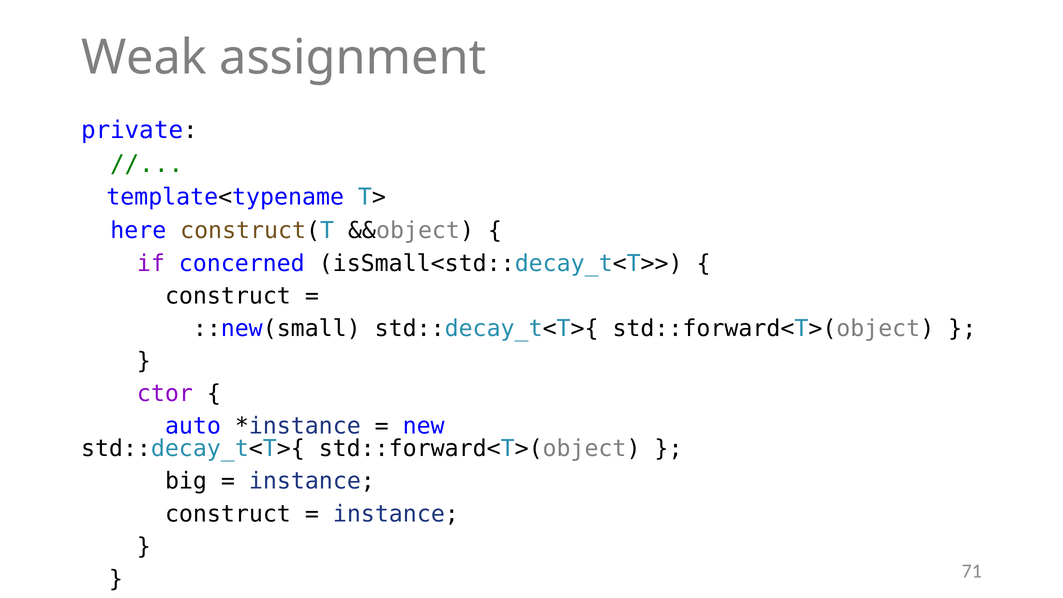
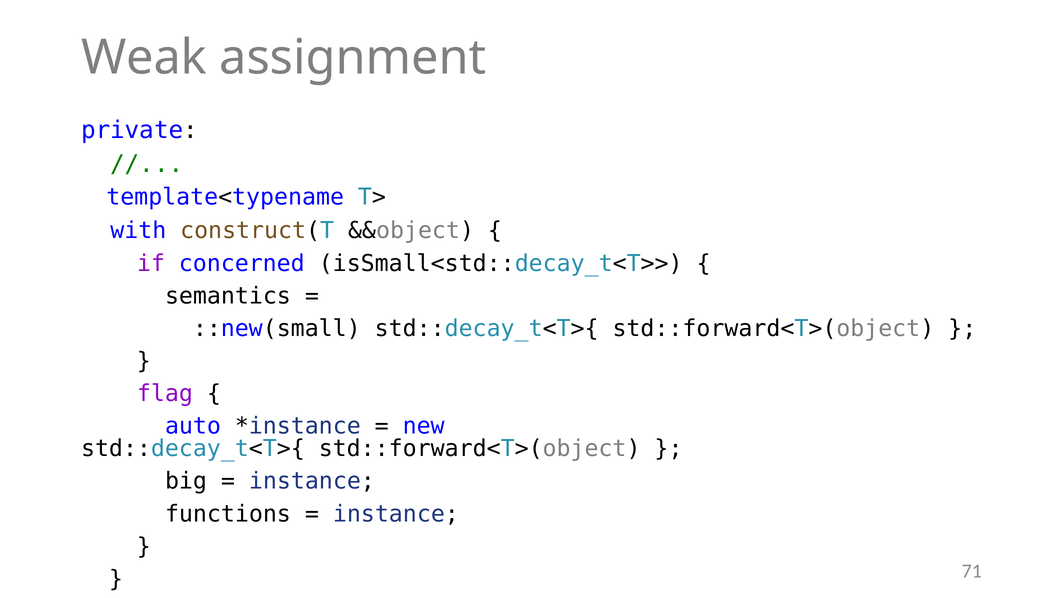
here: here -> with
construct at (228, 296): construct -> semantics
ctor: ctor -> flag
construct at (228, 514): construct -> functions
